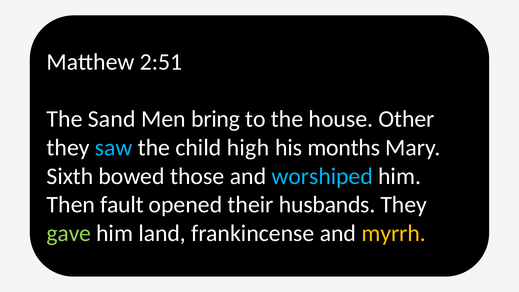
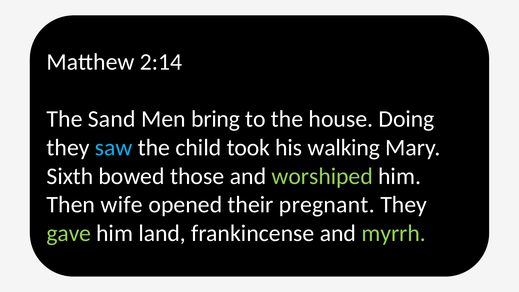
2:51: 2:51 -> 2:14
Other: Other -> Doing
high: high -> took
months: months -> walking
worshiped colour: light blue -> light green
fault: fault -> wife
husbands: husbands -> pregnant
myrrh colour: yellow -> light green
